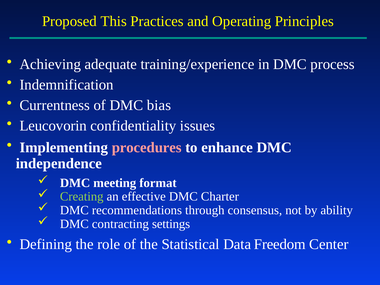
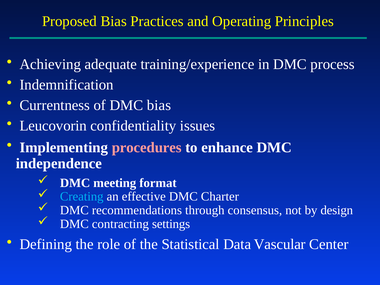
Proposed This: This -> Bias
Creating colour: light green -> light blue
ability: ability -> design
Freedom: Freedom -> Vascular
